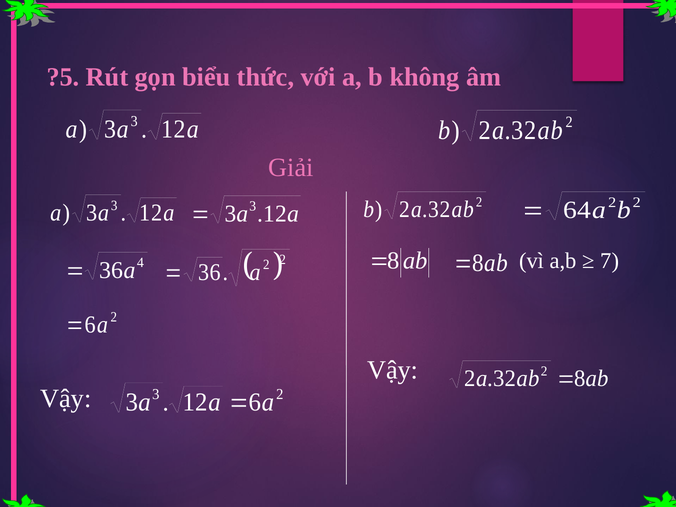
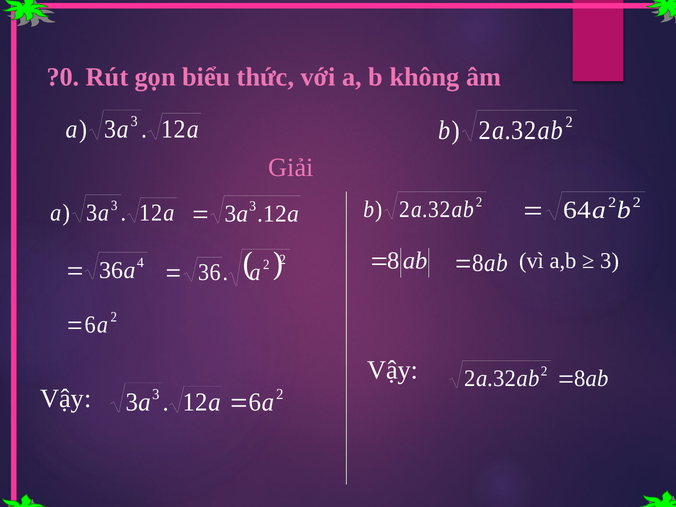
?5: ?5 -> ?0
7 at (610, 261): 7 -> 3
